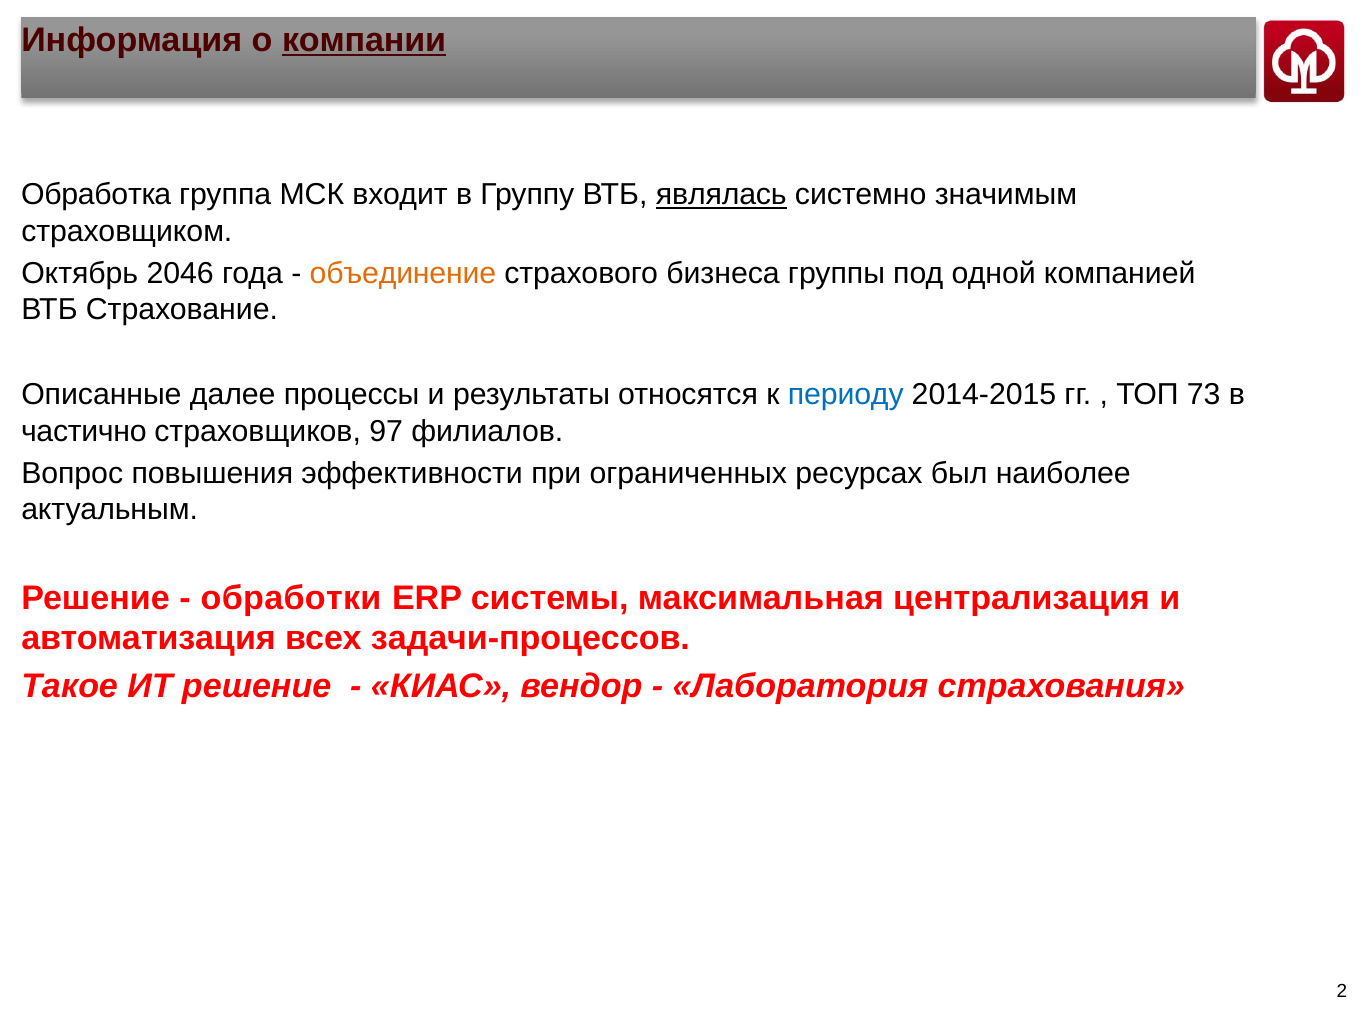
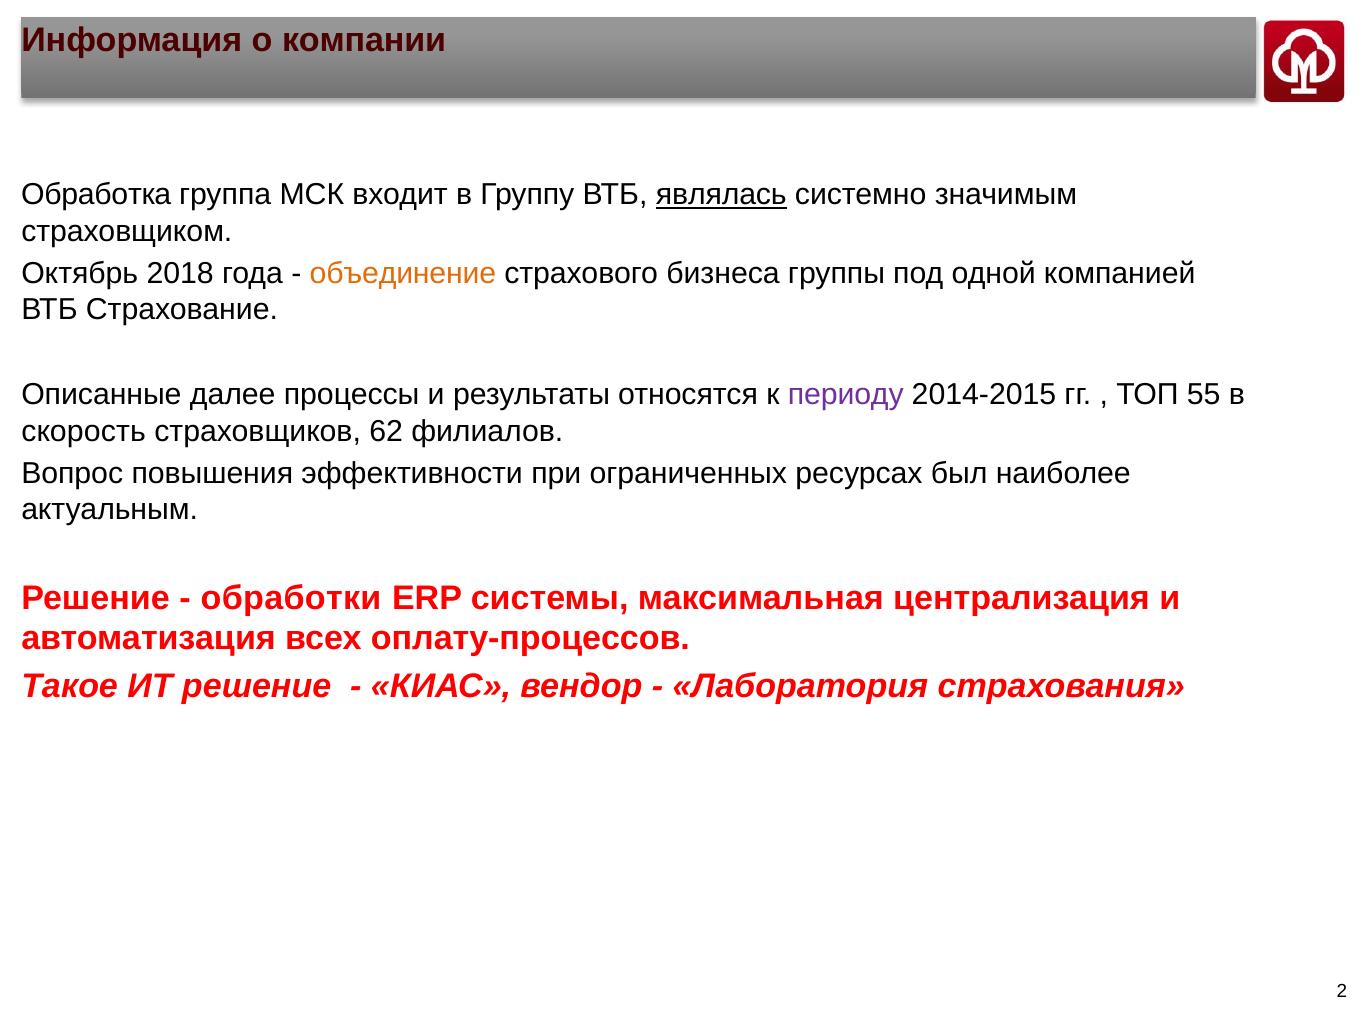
компании underline: present -> none
2046: 2046 -> 2018
периоду colour: blue -> purple
73: 73 -> 55
частично: частично -> скорость
97: 97 -> 62
задачи-процессов: задачи-процессов -> оплату-процессов
